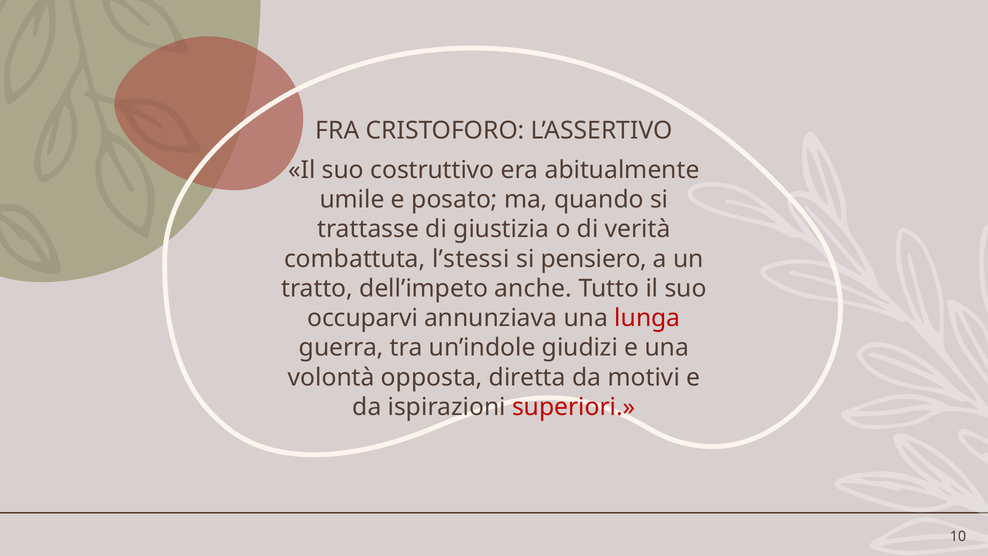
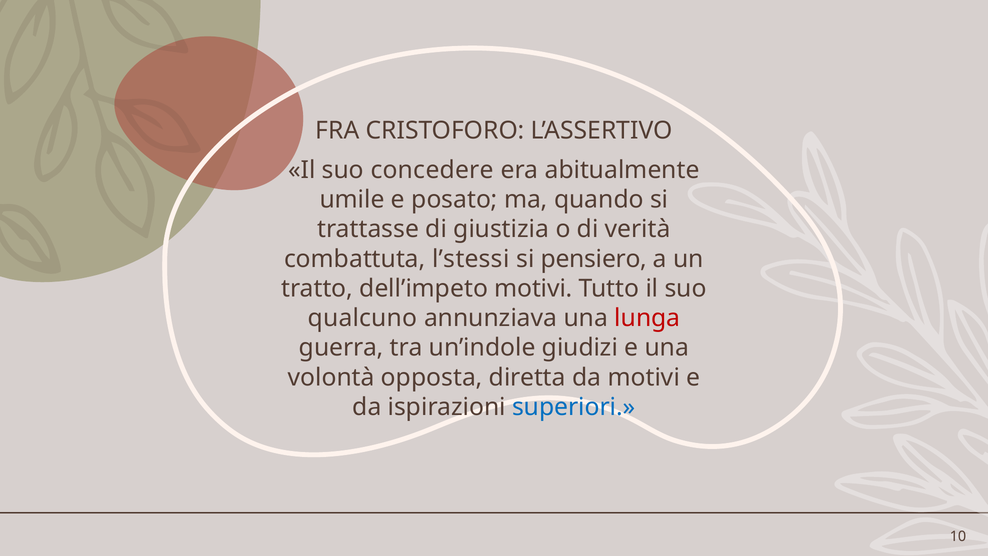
costruttivo: costruttivo -> concedere
dell’impeto anche: anche -> motivi
occuparvi: occuparvi -> qualcuno
superiori colour: red -> blue
